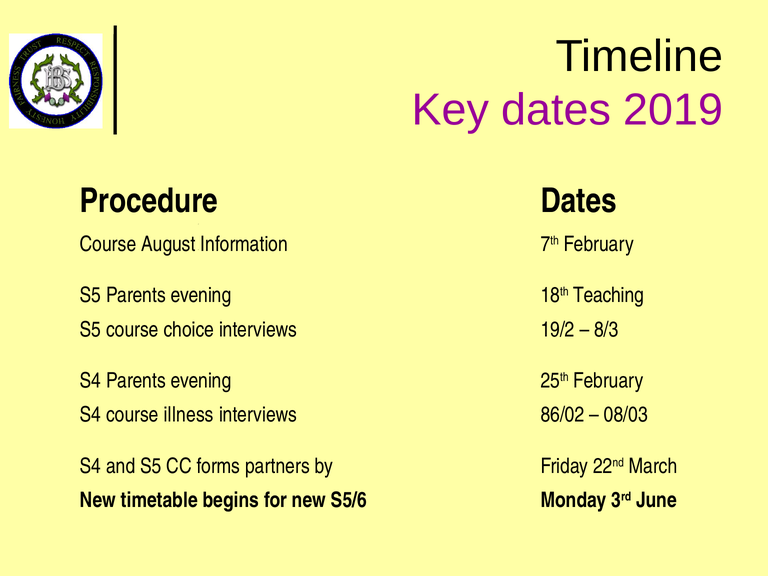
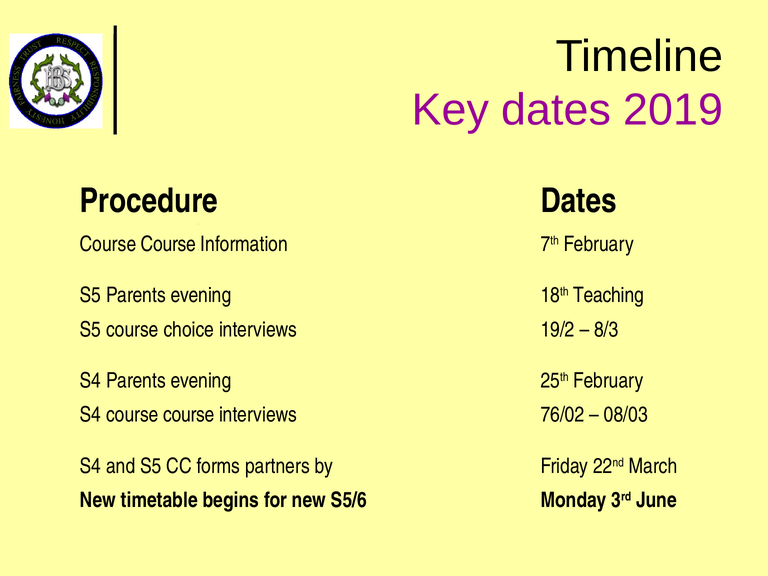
August at (168, 244): August -> Course
S4 course illness: illness -> course
86/02: 86/02 -> 76/02
